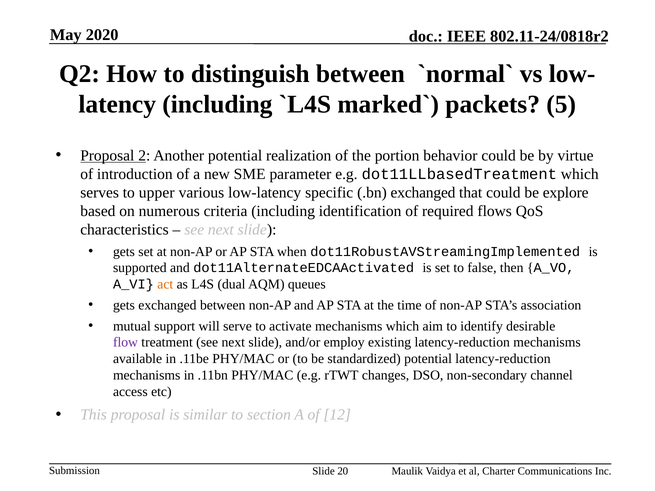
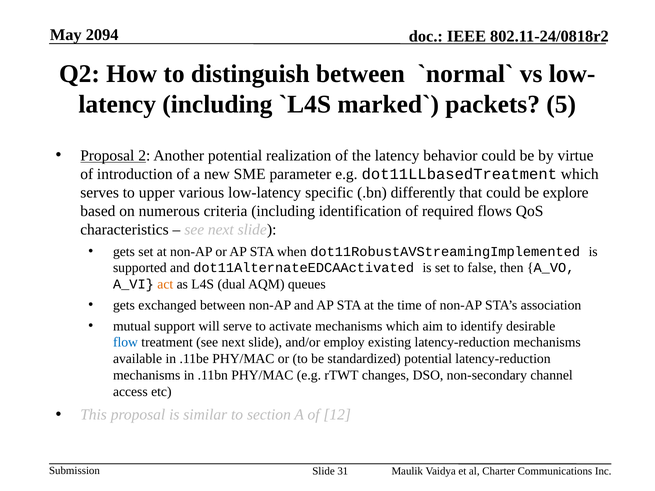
2020: 2020 -> 2094
the portion: portion -> latency
.bn exchanged: exchanged -> differently
flow colour: purple -> blue
20: 20 -> 31
